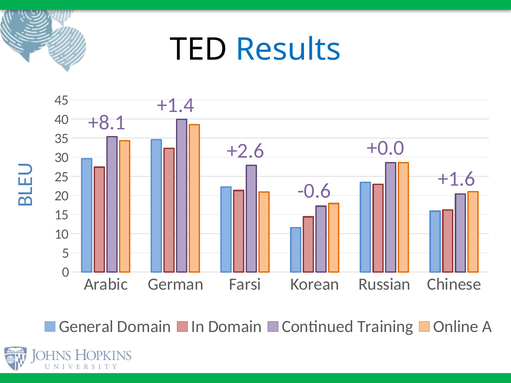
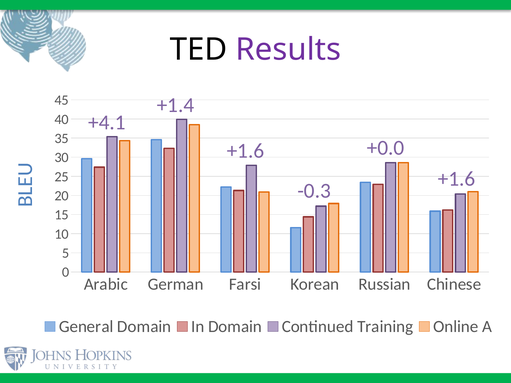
Results colour: blue -> purple
+8.1: +8.1 -> +4.1
+2.6 at (245, 151): +2.6 -> +1.6
-0.6: -0.6 -> -0.3
